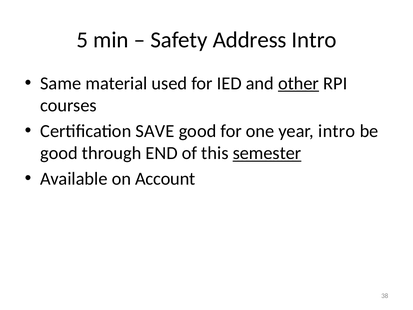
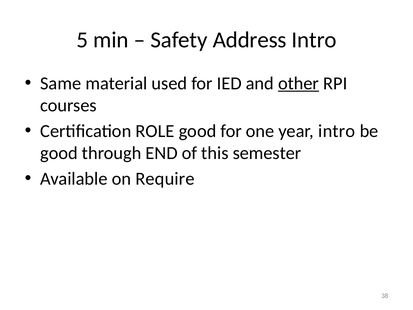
SAVE: SAVE -> ROLE
semester underline: present -> none
Account: Account -> Require
